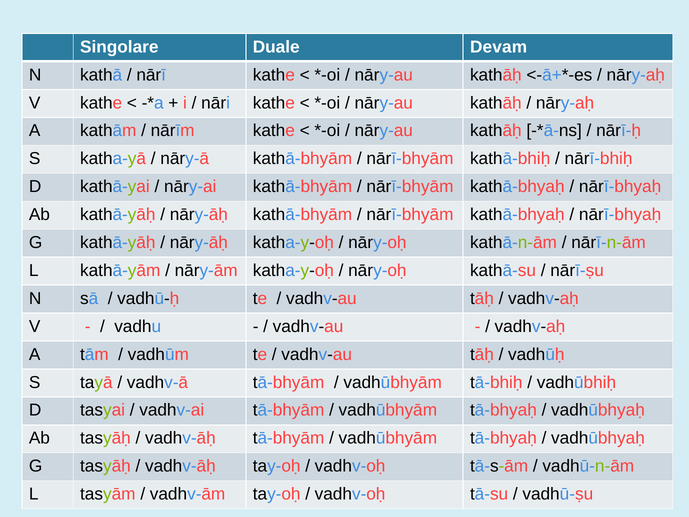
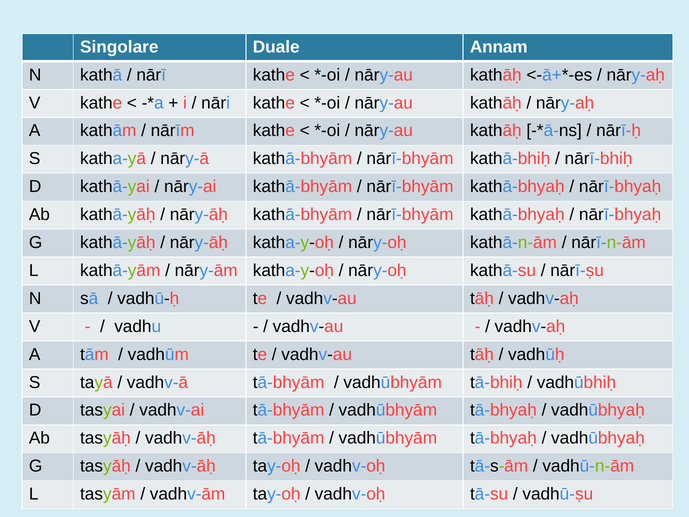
Devam: Devam -> Annam
